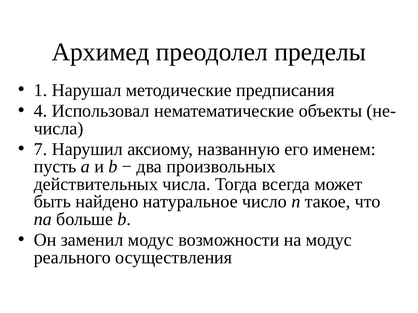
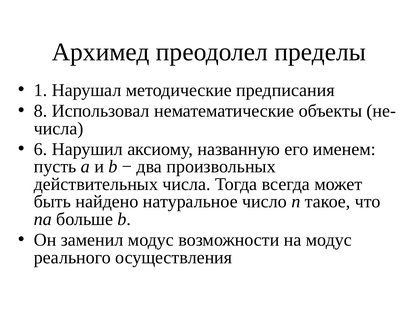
4: 4 -> 8
7: 7 -> 6
